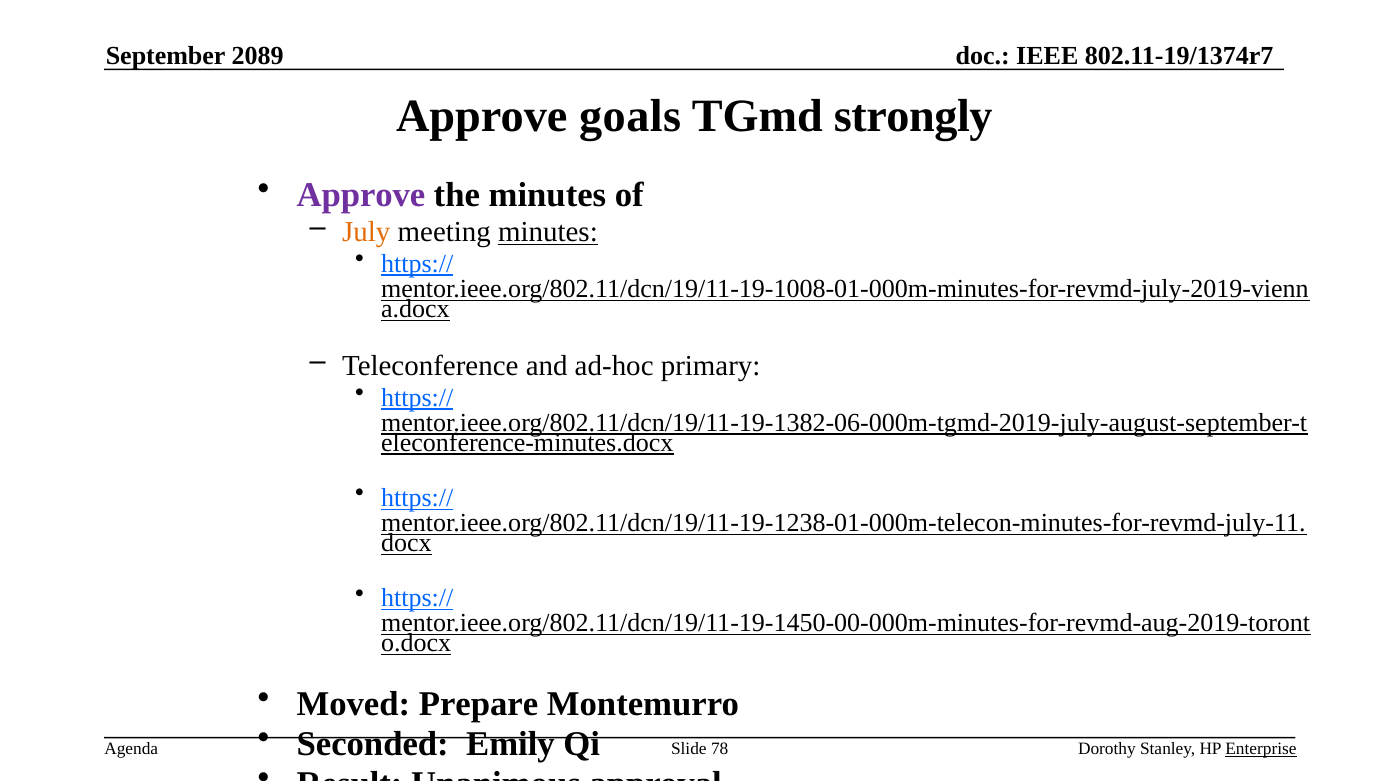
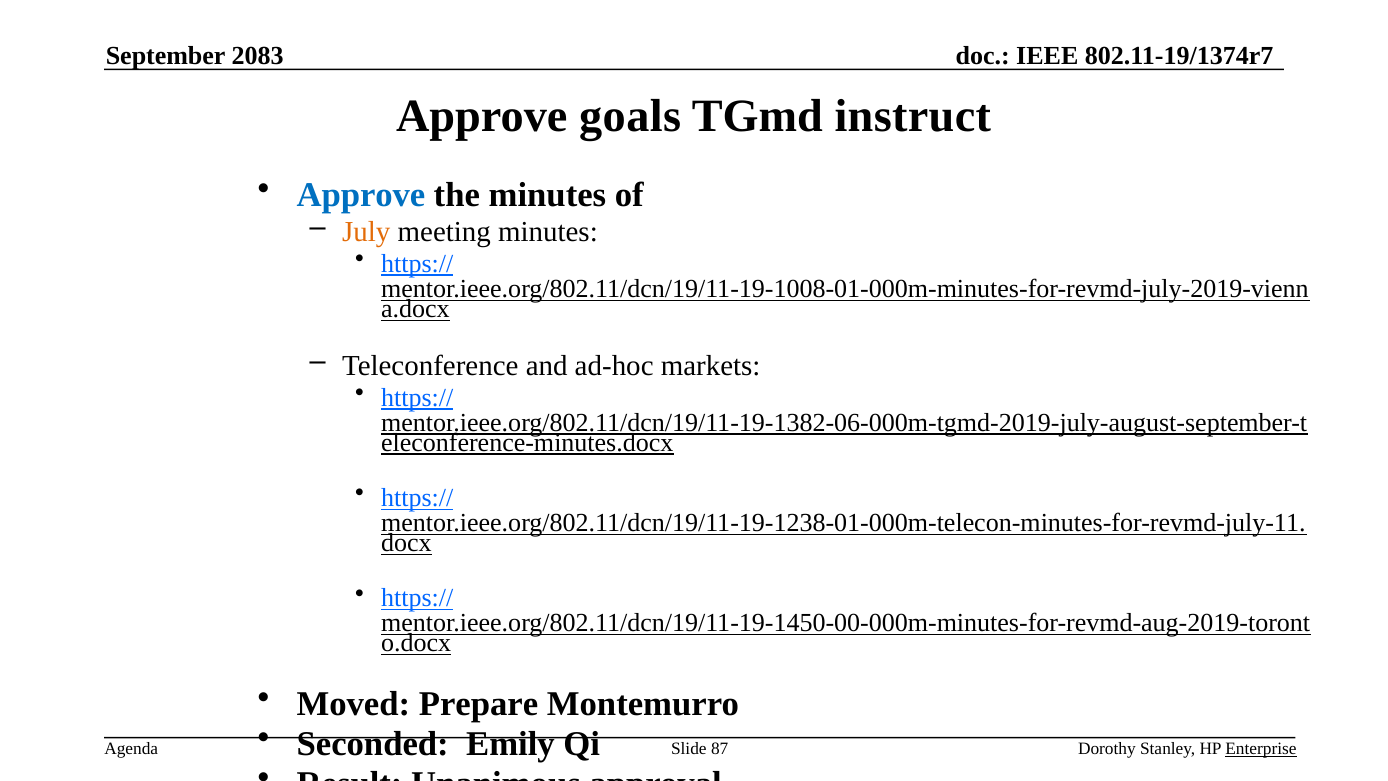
2089: 2089 -> 2083
strongly: strongly -> instruct
Approve at (361, 195) colour: purple -> blue
minutes at (548, 232) underline: present -> none
primary: primary -> markets
78: 78 -> 87
